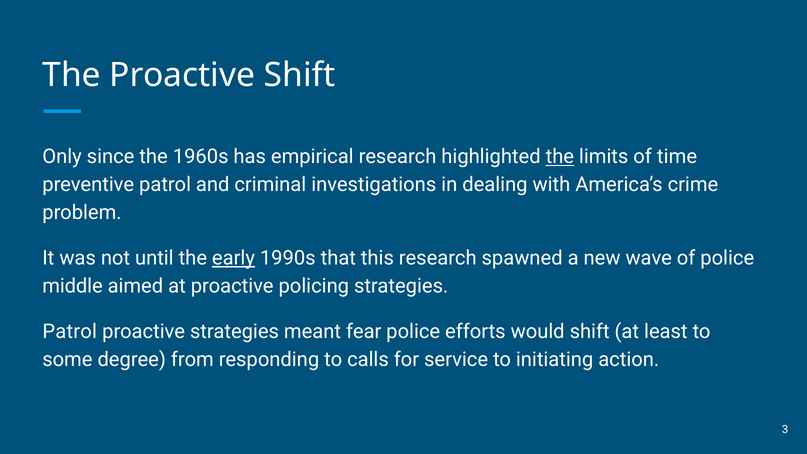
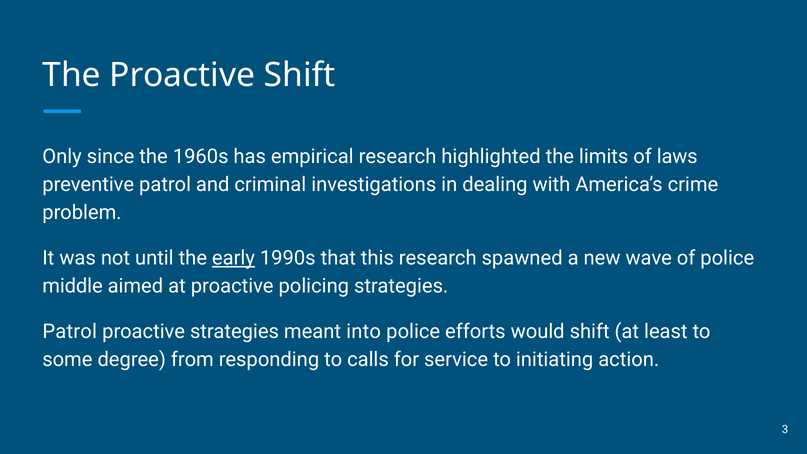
the at (560, 157) underline: present -> none
time: time -> laws
fear: fear -> into
